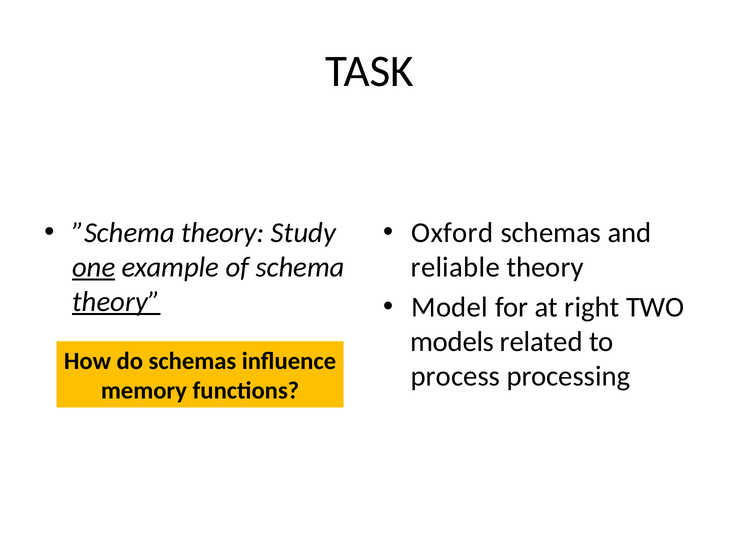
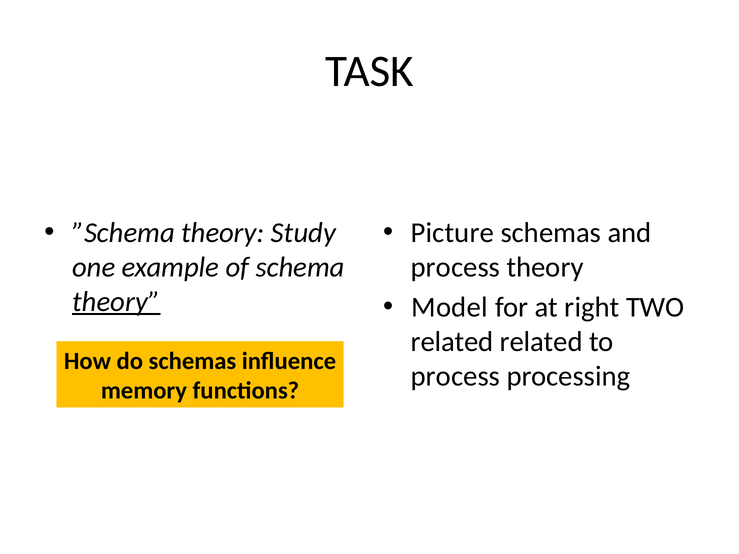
Oxford: Oxford -> Picture
one underline: present -> none
reliable at (455, 267): reliable -> process
models at (452, 342): models -> related
